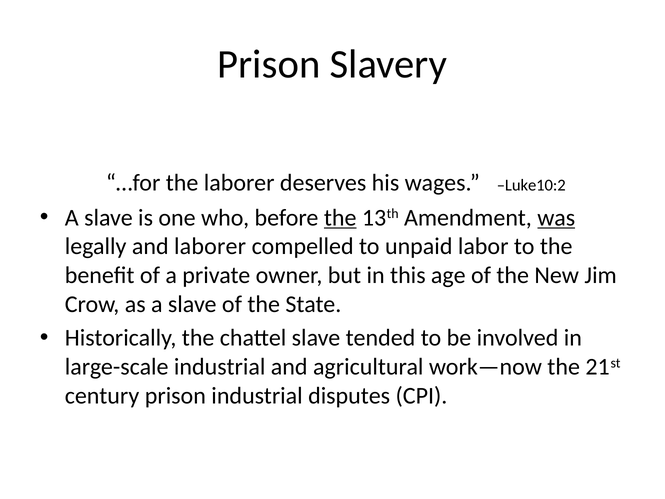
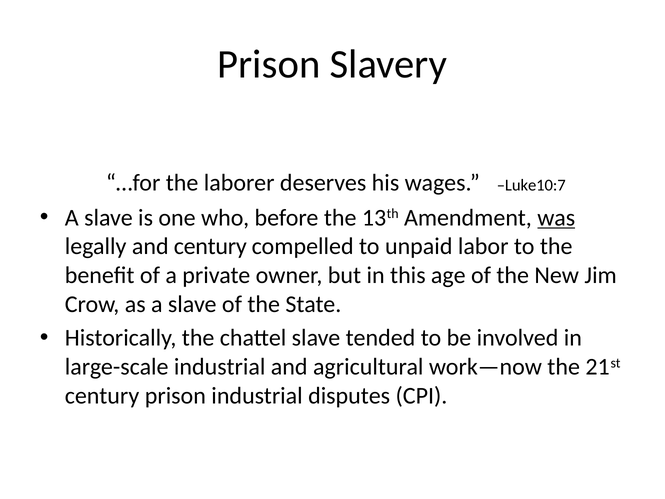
Luke10:2: Luke10:2 -> Luke10:7
the at (340, 218) underline: present -> none
and laborer: laborer -> century
